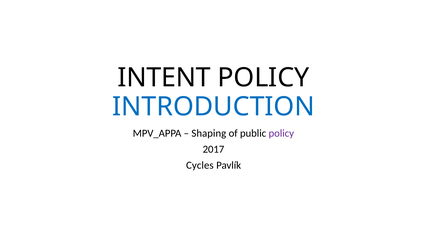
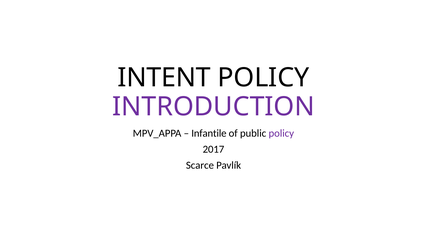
INTRODUCTION colour: blue -> purple
Shaping: Shaping -> Infantile
Cycles: Cycles -> Scarce
